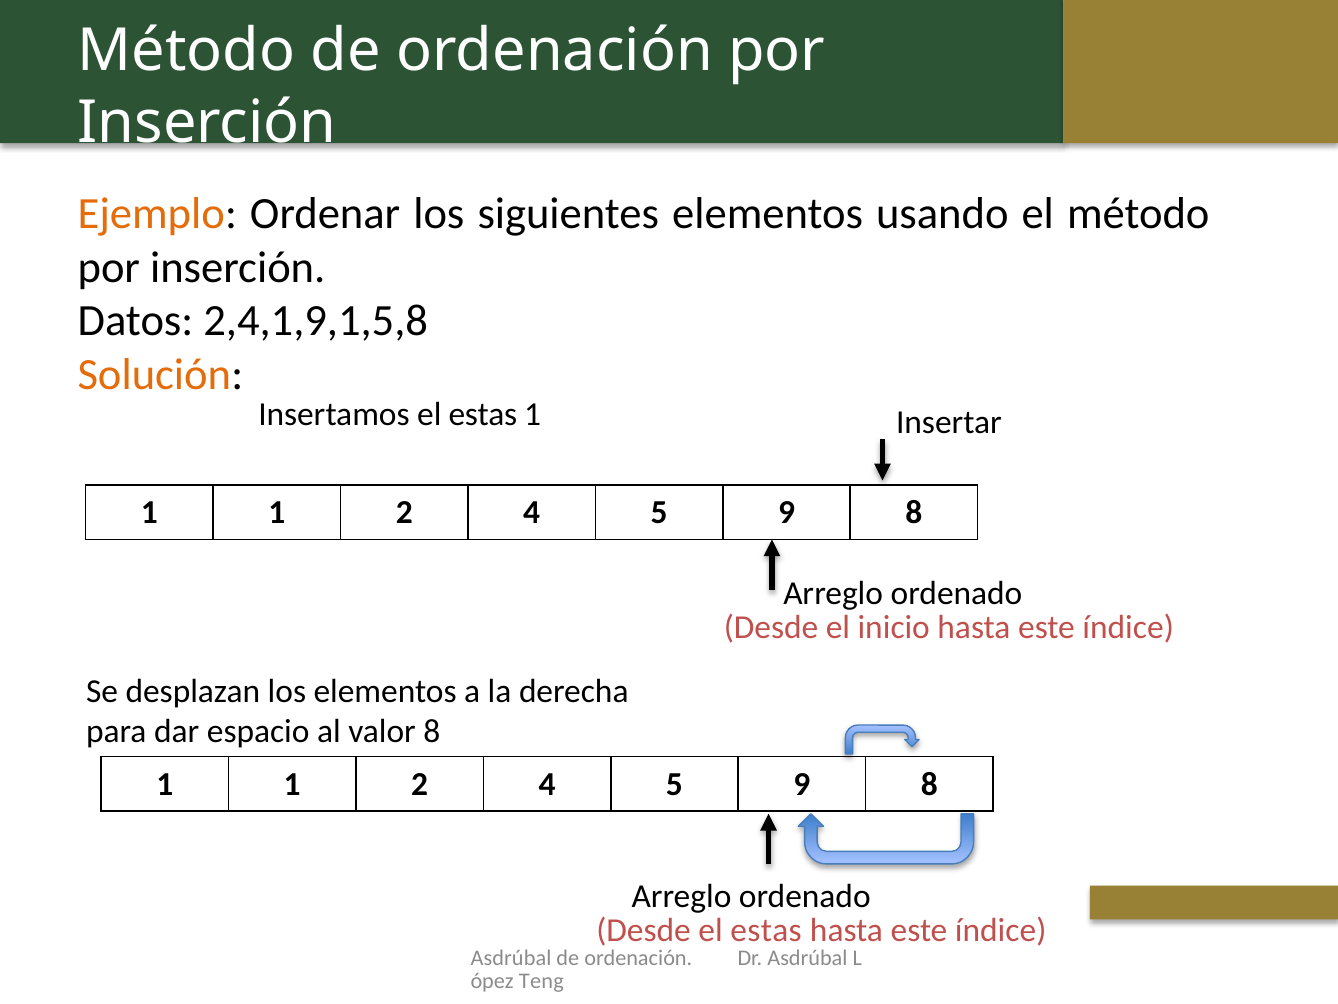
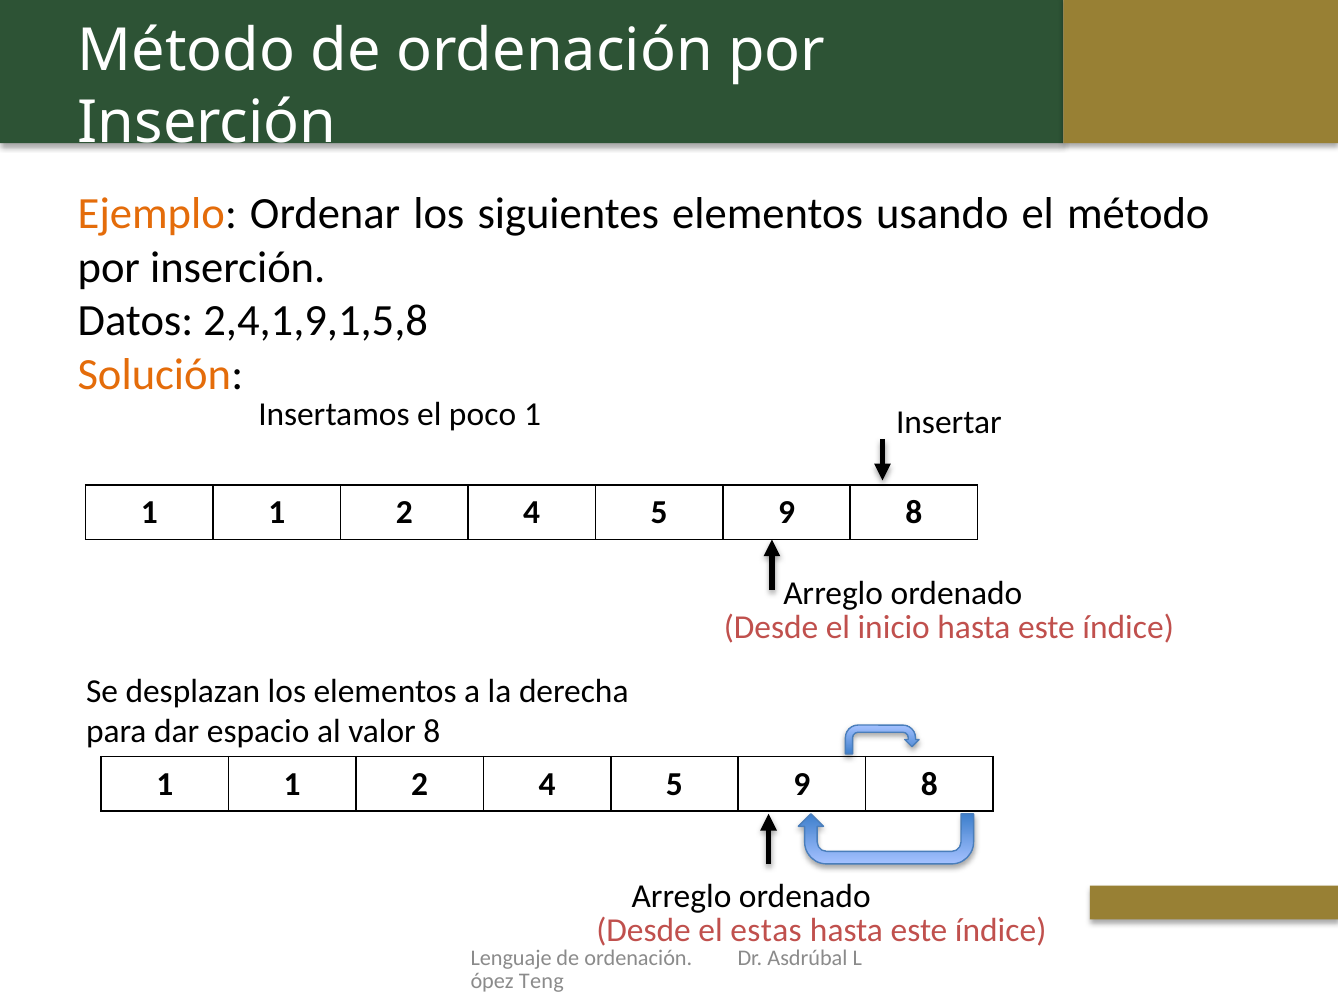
Insertamos el estas: estas -> poco
Asdrúbal at (511, 958): Asdrúbal -> Lenguaje
